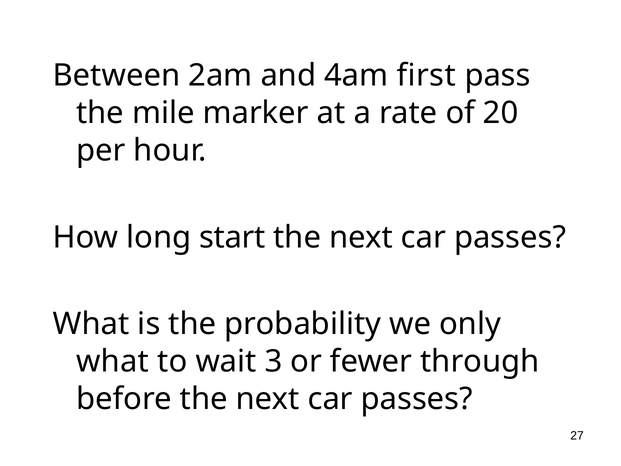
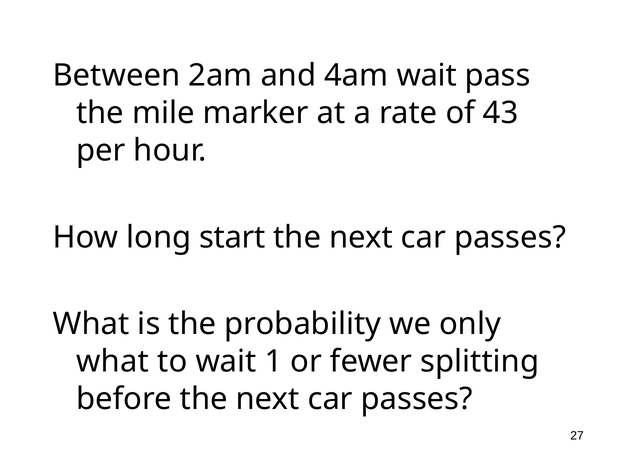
4am first: first -> wait
20: 20 -> 43
3: 3 -> 1
through: through -> splitting
